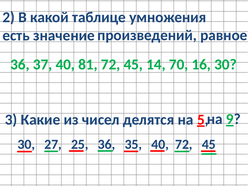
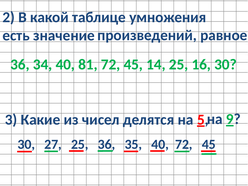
37: 37 -> 34
14 70: 70 -> 25
